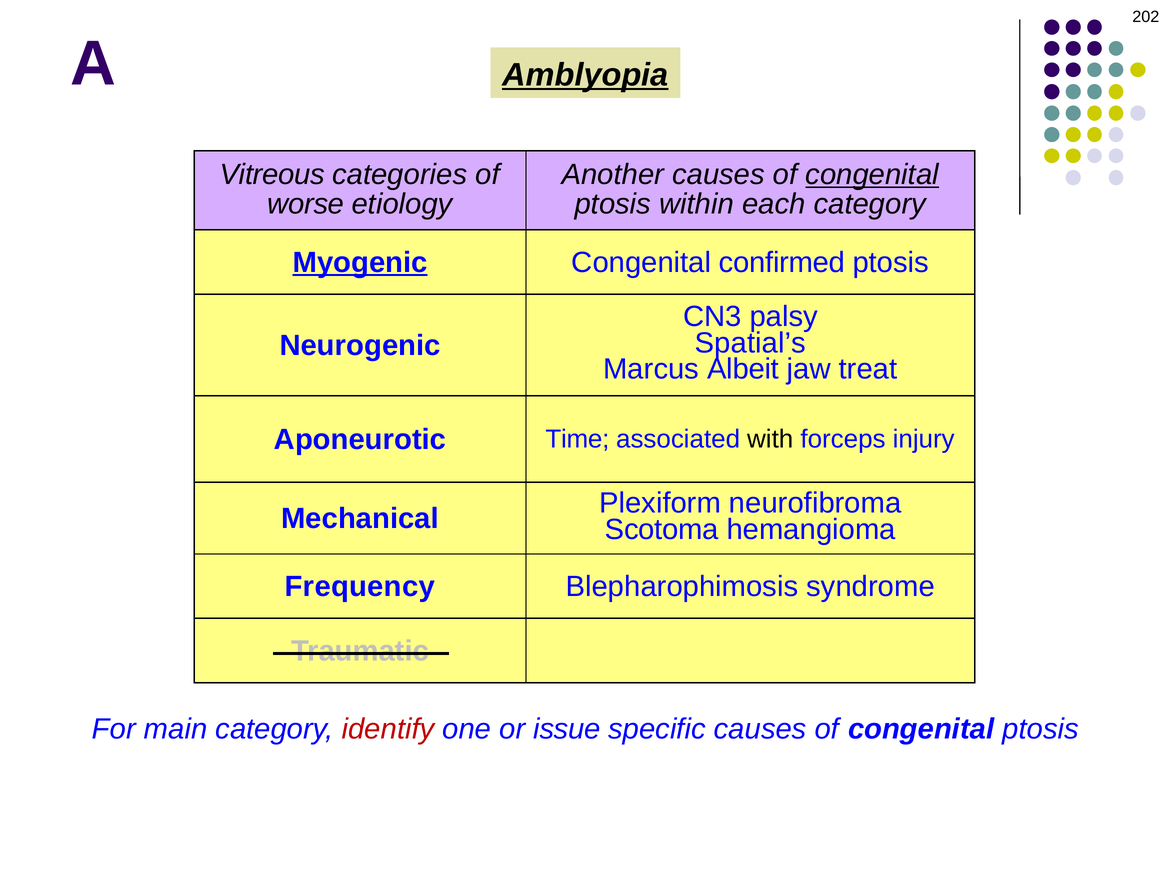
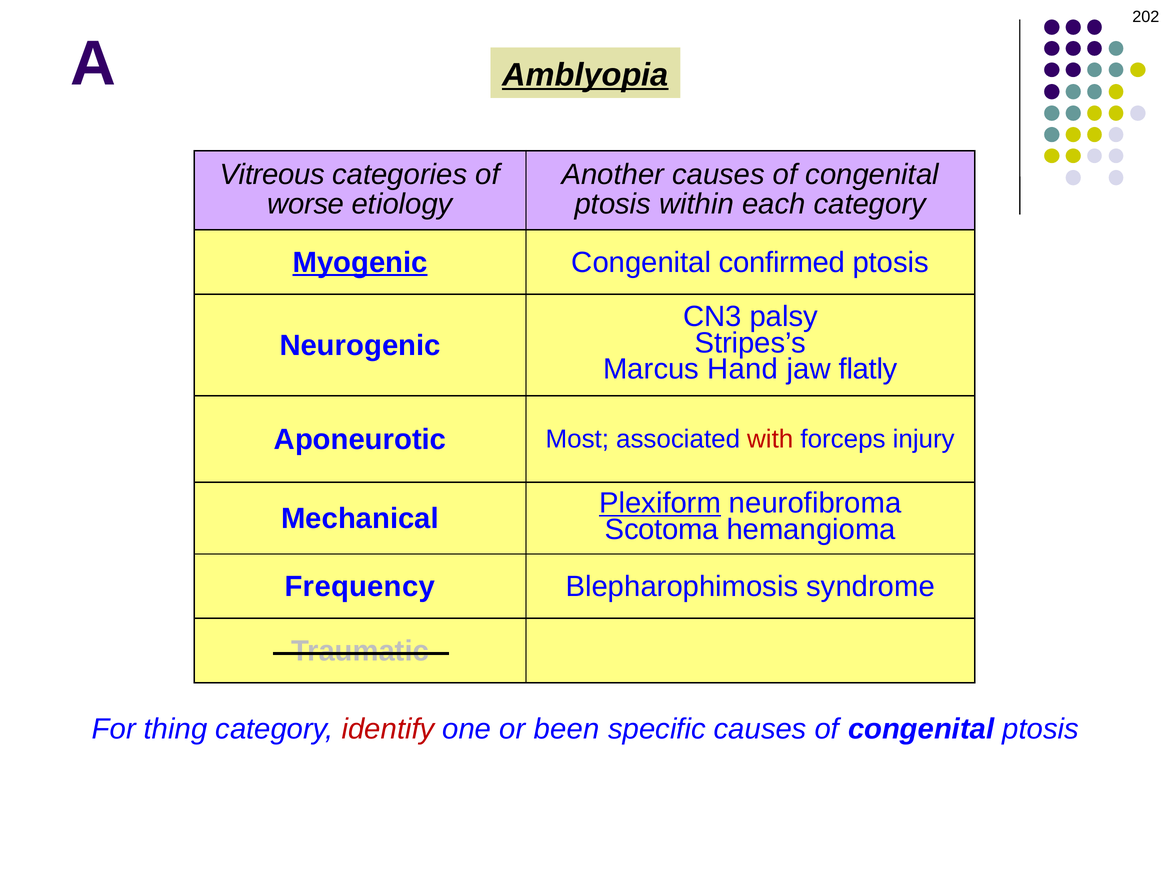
congenital at (872, 175) underline: present -> none
Spatial’s: Spatial’s -> Stripes’s
Albeit: Albeit -> Hand
treat: treat -> flatly
Time: Time -> Most
with colour: black -> red
Plexiform underline: none -> present
main: main -> thing
issue: issue -> been
